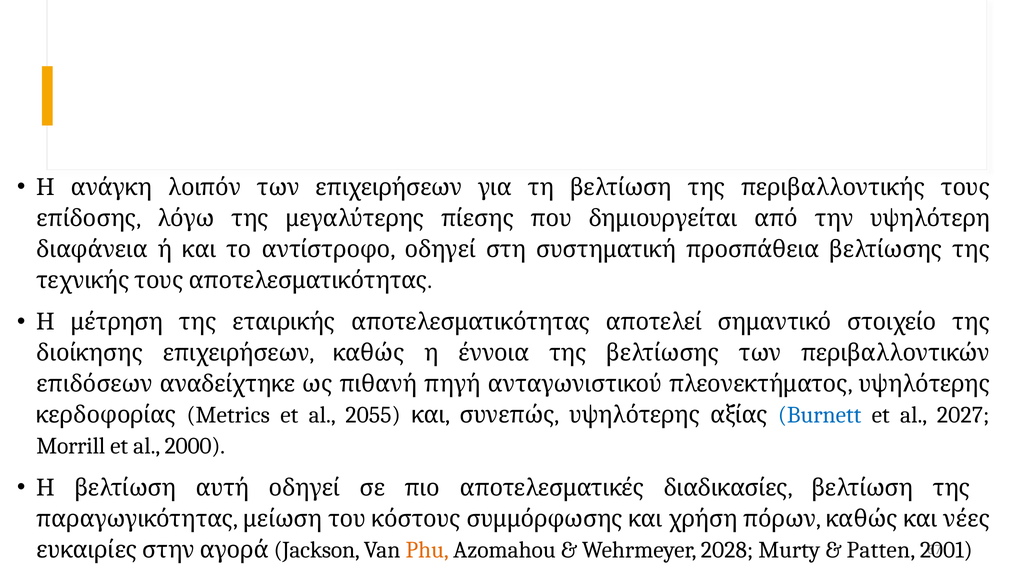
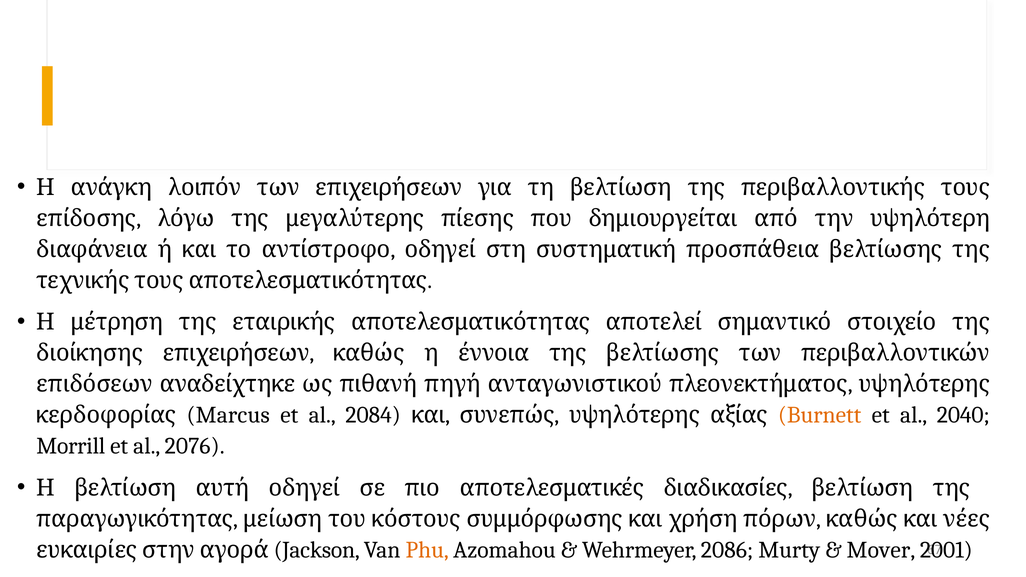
Metrics: Metrics -> Marcus
2055: 2055 -> 2084
Burnett colour: blue -> orange
2027: 2027 -> 2040
2000: 2000 -> 2076
2028: 2028 -> 2086
Patten: Patten -> Mover
